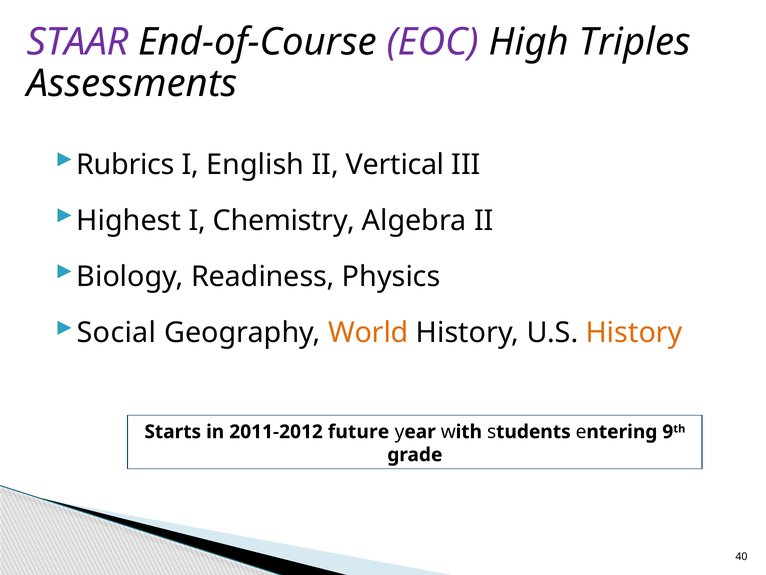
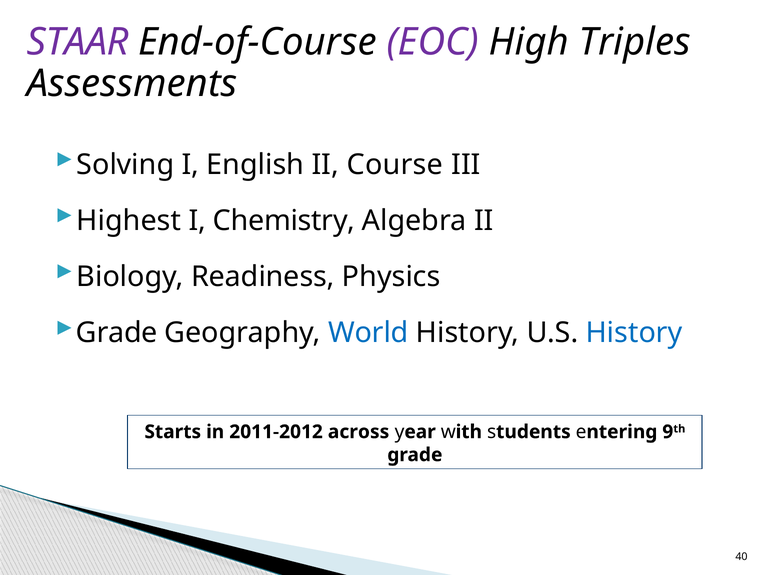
Rubrics: Rubrics -> Solving
Vertical: Vertical -> Course
Social at (117, 332): Social -> Grade
World colour: orange -> blue
History at (634, 332) colour: orange -> blue
future: future -> across
